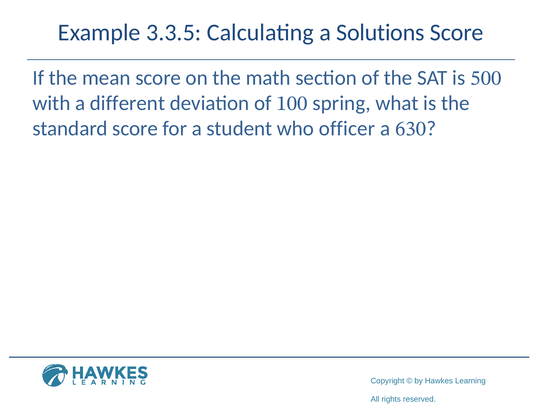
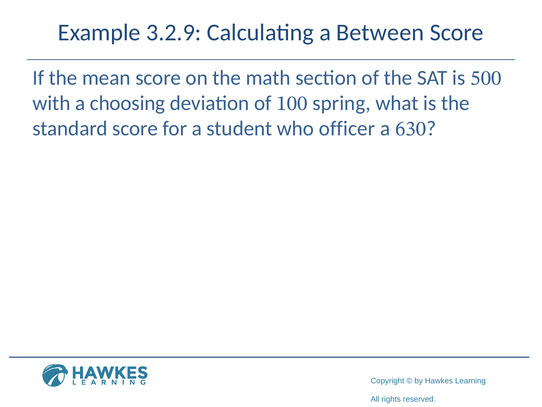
3.3.5: 3.3.5 -> 3.2.9
Solutions: Solutions -> Between
different: different -> choosing
